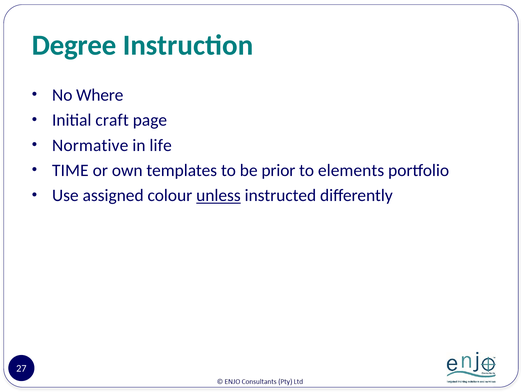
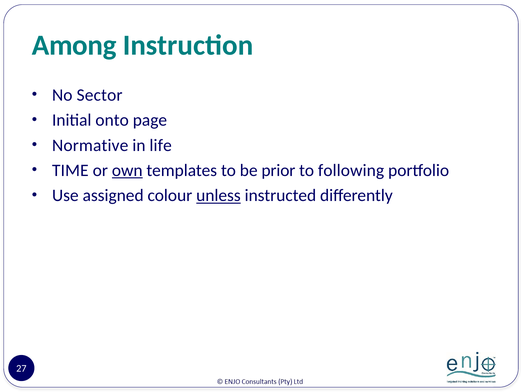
Degree: Degree -> Among
Where: Where -> Sector
craft: craft -> onto
own underline: none -> present
elements: elements -> following
